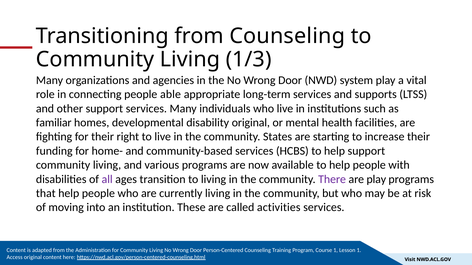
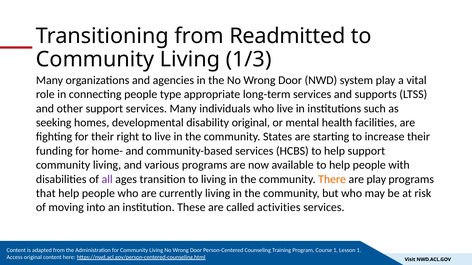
from Counseling: Counseling -> Readmitted
able: able -> type
familiar: familiar -> seeking
There colour: purple -> orange
